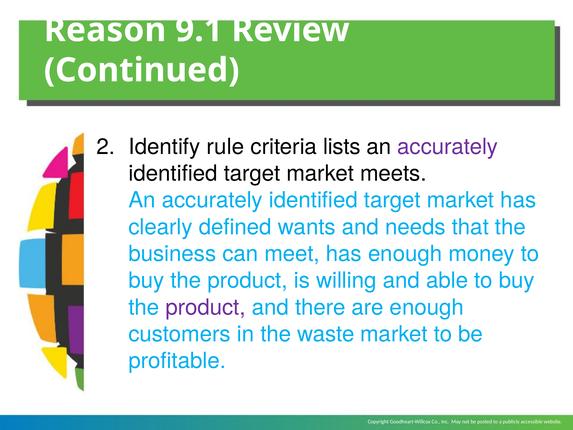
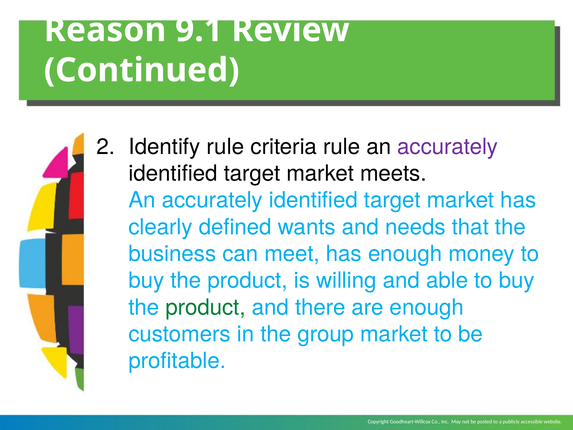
criteria lists: lists -> rule
product at (206, 307) colour: purple -> green
waste: waste -> group
